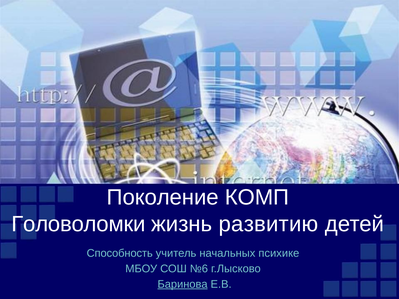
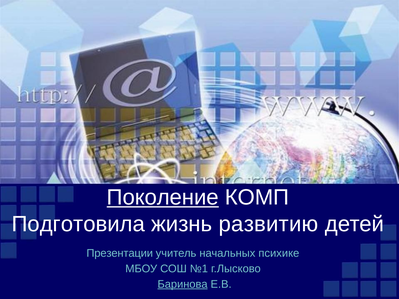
Поколение underline: none -> present
Головоломки: Головоломки -> Подготовила
Способность: Способность -> Презентации
№6: №6 -> №1
